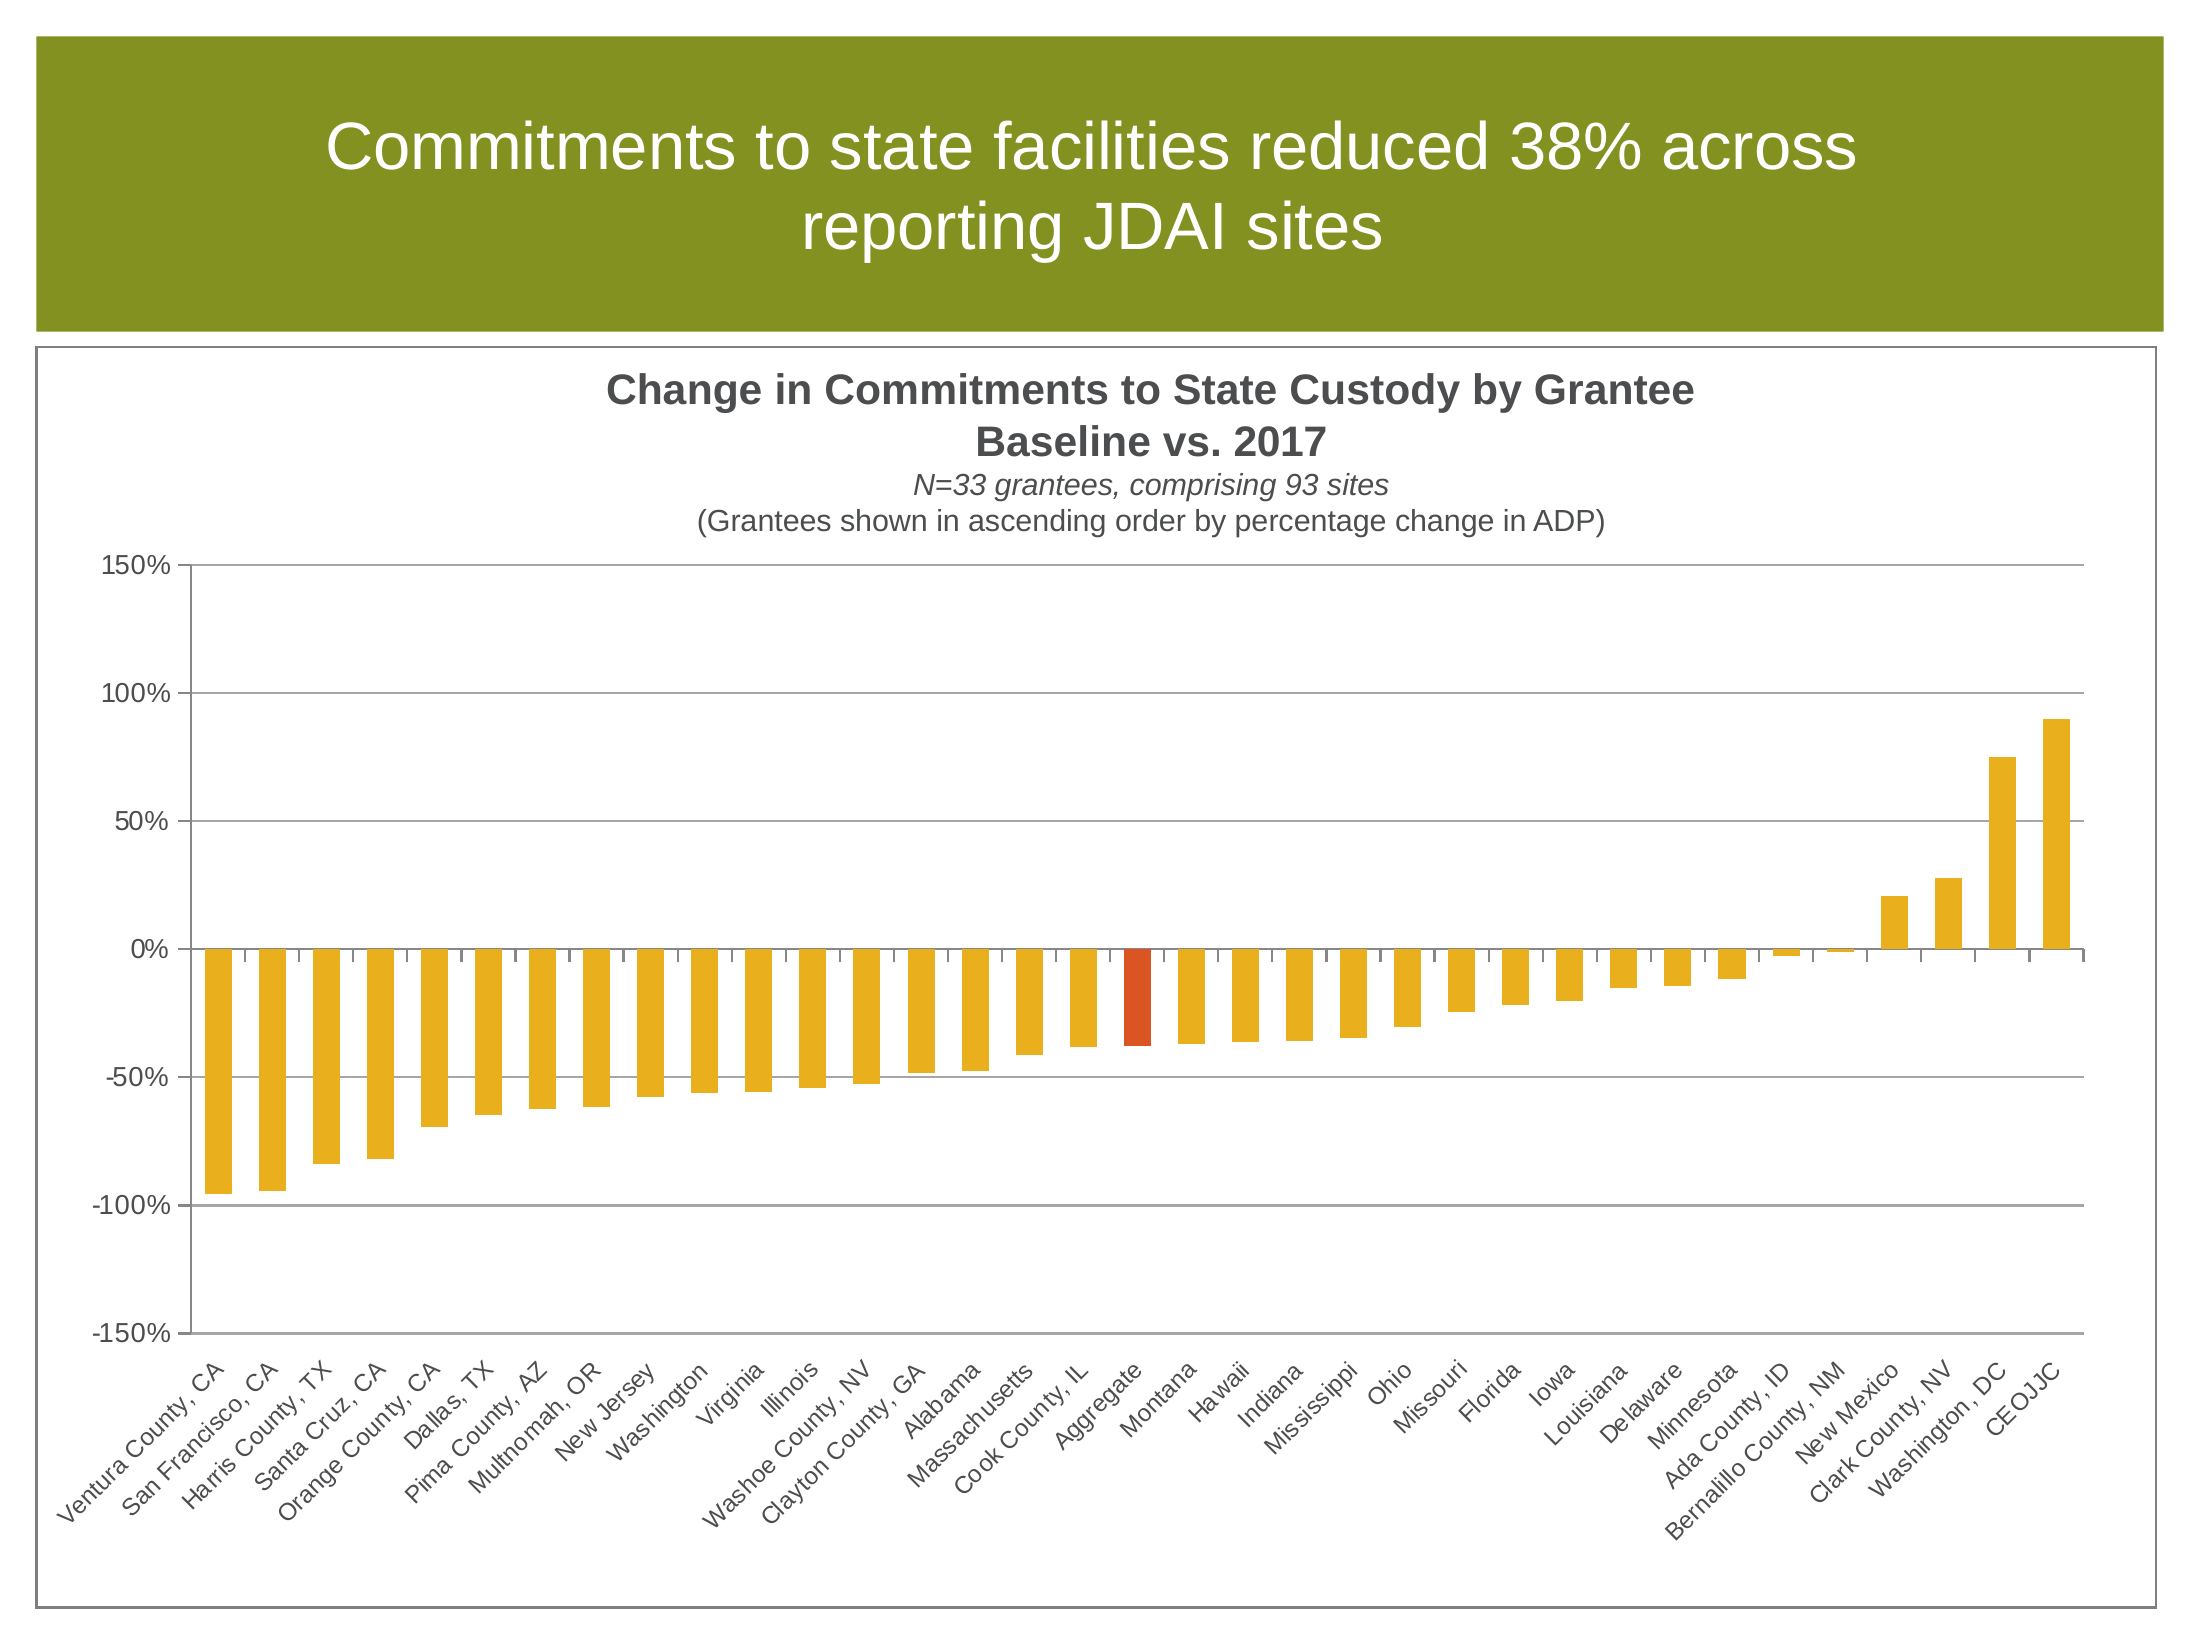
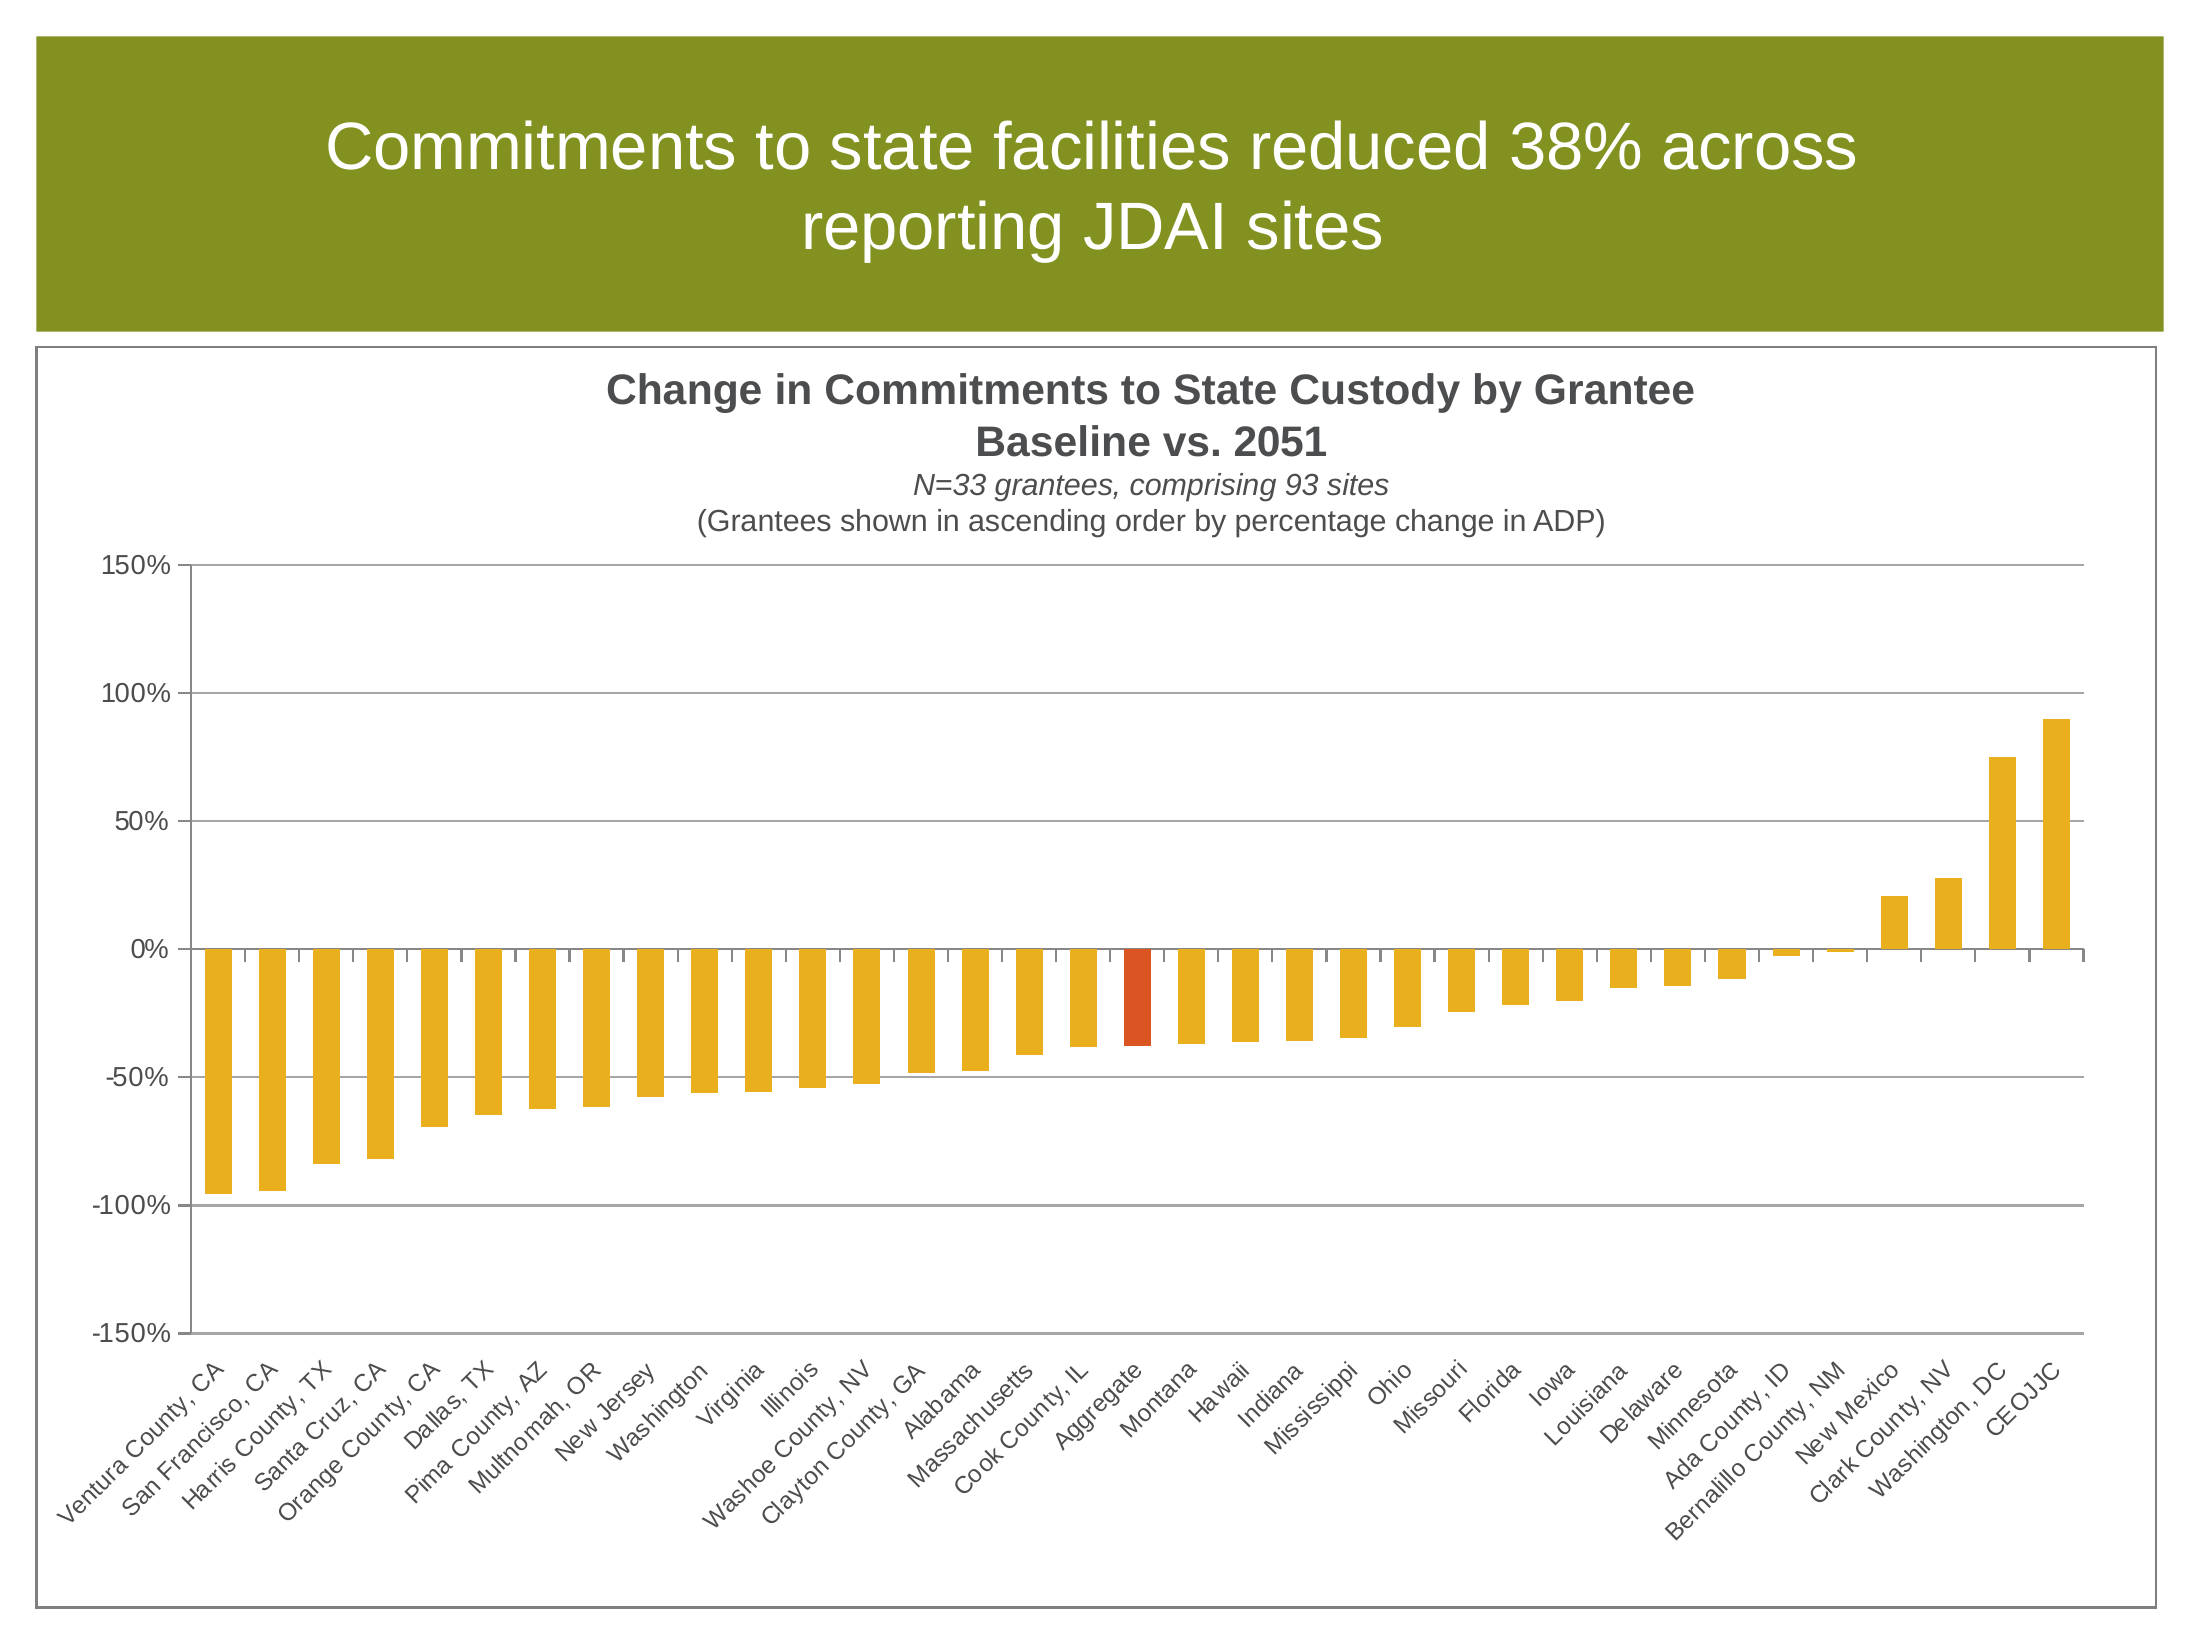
2017: 2017 -> 2051
